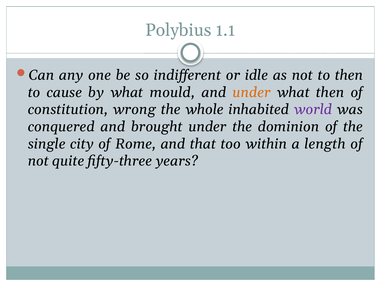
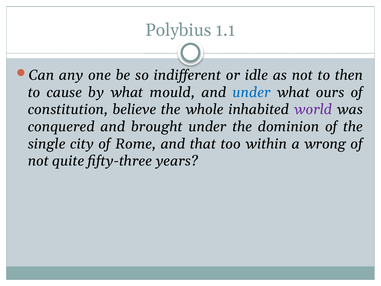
under at (252, 92) colour: orange -> blue
what then: then -> ours
wrong: wrong -> believe
length: length -> wrong
